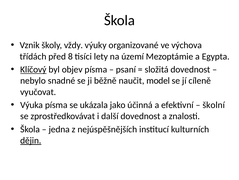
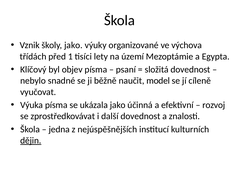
školy vždy: vždy -> jako
8: 8 -> 1
Klíčový underline: present -> none
školní: školní -> rozvoj
